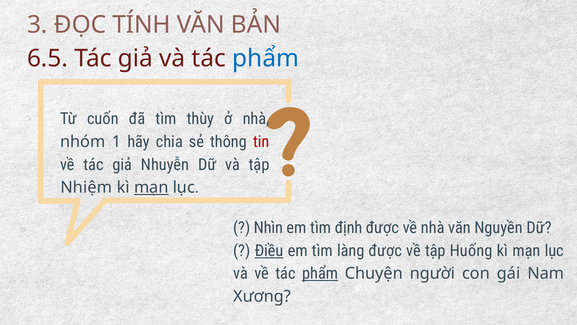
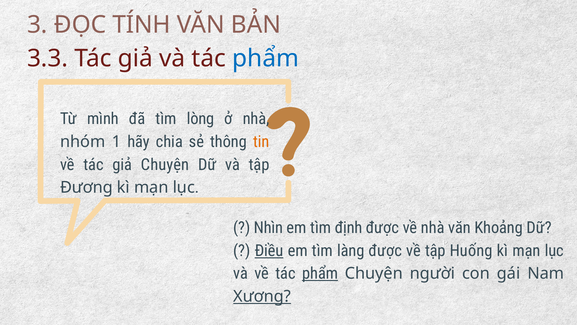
6.5: 6.5 -> 3.3
cuốn: cuốn -> mình
thùy: thùy -> lòng
tin colour: red -> orange
giả Nhuyễn: Nhuyễn -> Chuyện
Nhiệm: Nhiệm -> Đương
mạn at (151, 187) underline: present -> none
Nguyền: Nguyền -> Khoảng
Xương underline: none -> present
